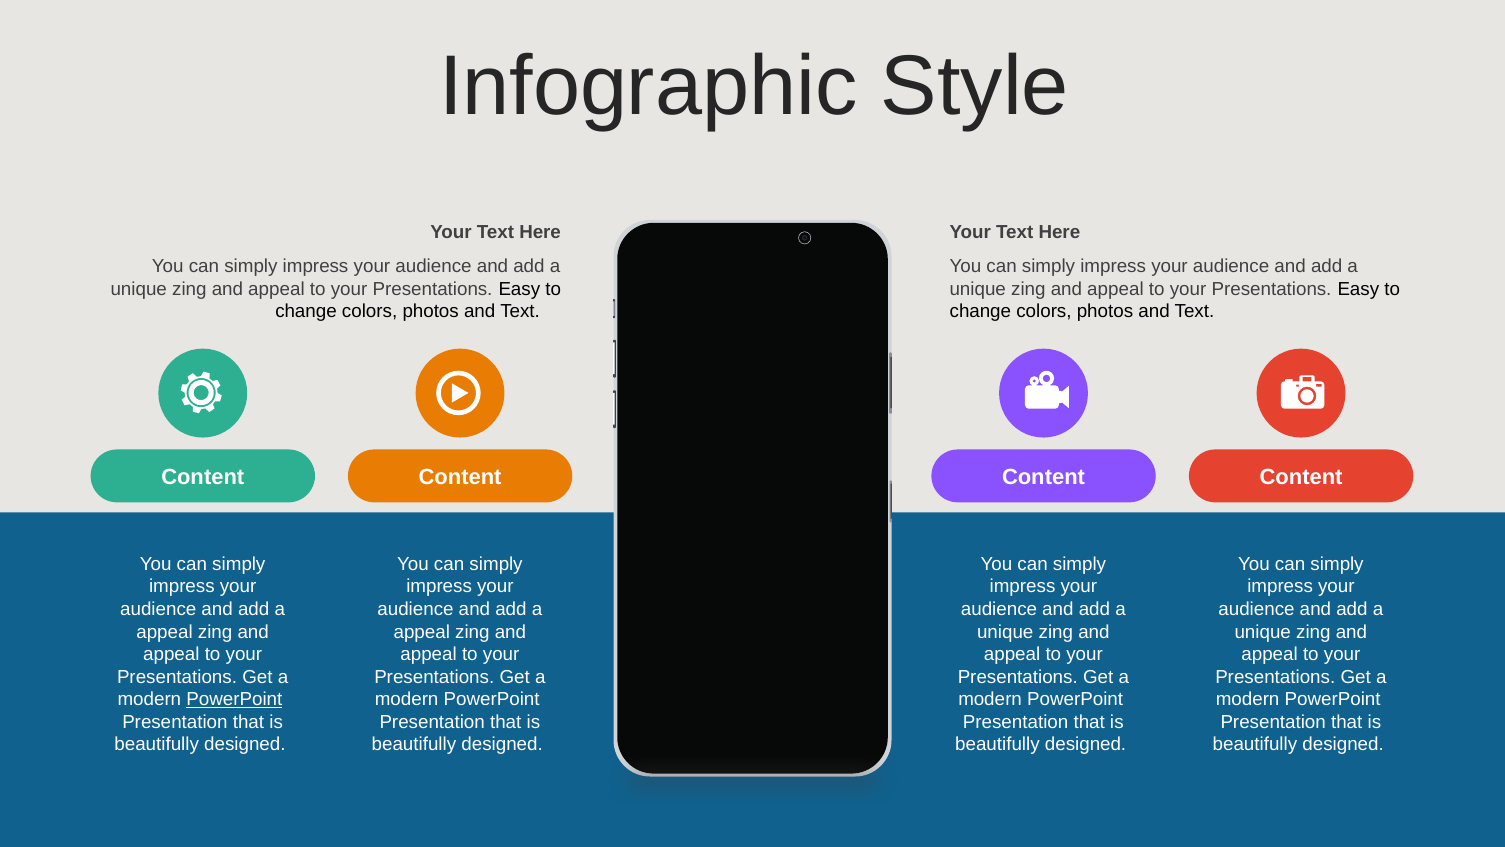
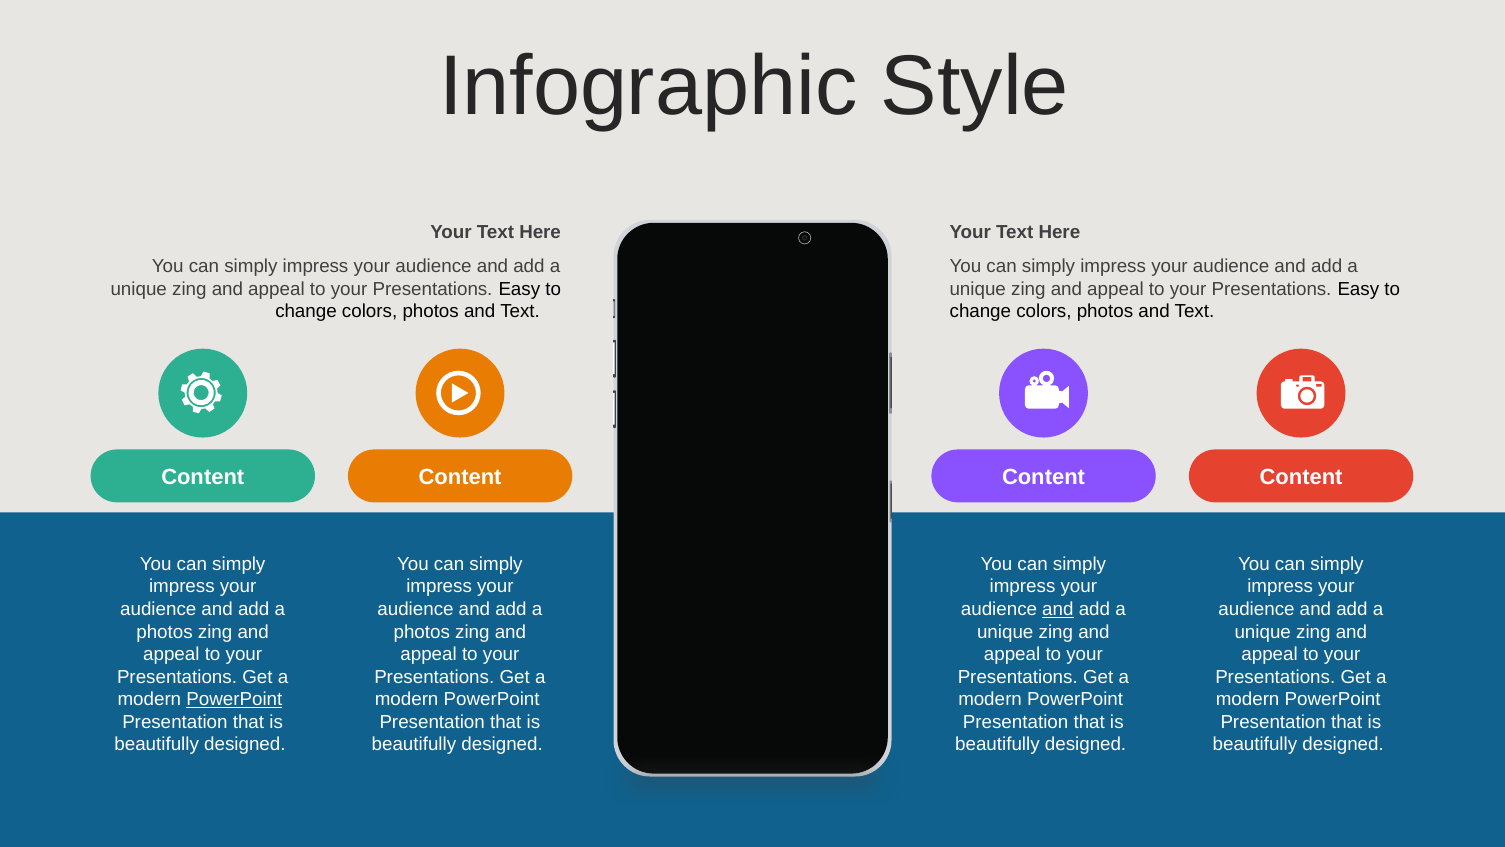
and at (1058, 609) underline: none -> present
appeal at (165, 631): appeal -> photos
appeal at (422, 631): appeal -> photos
